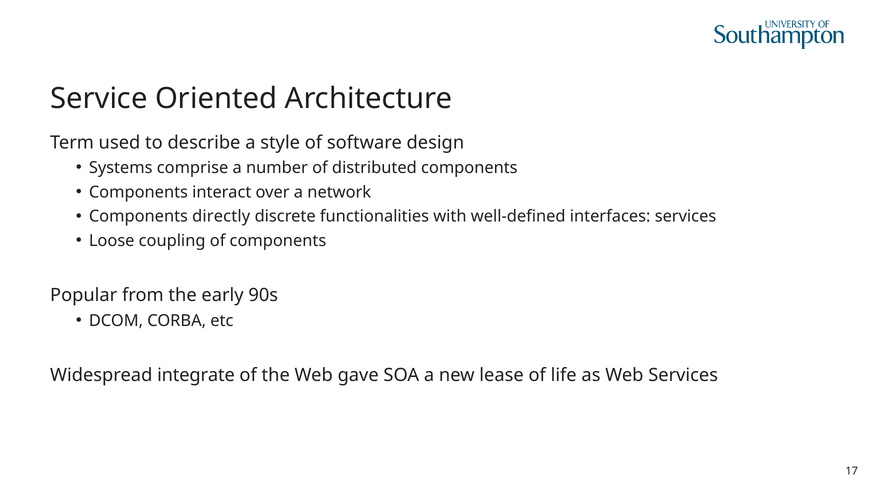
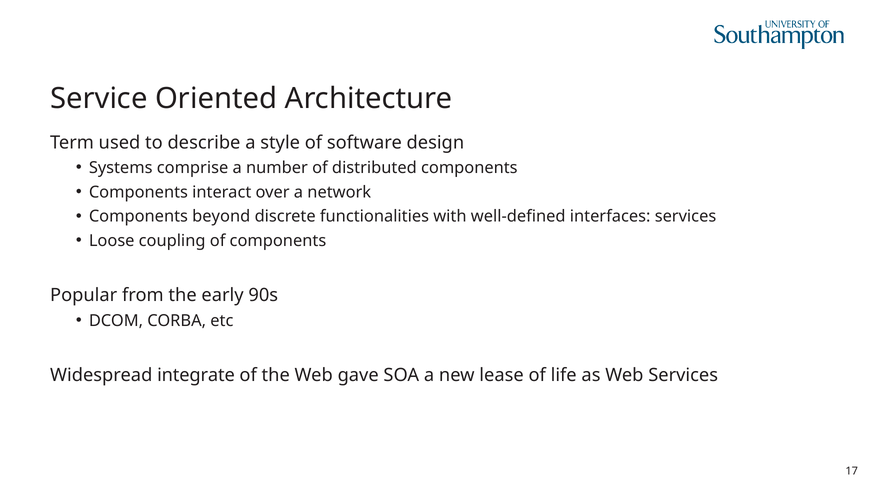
directly: directly -> beyond
